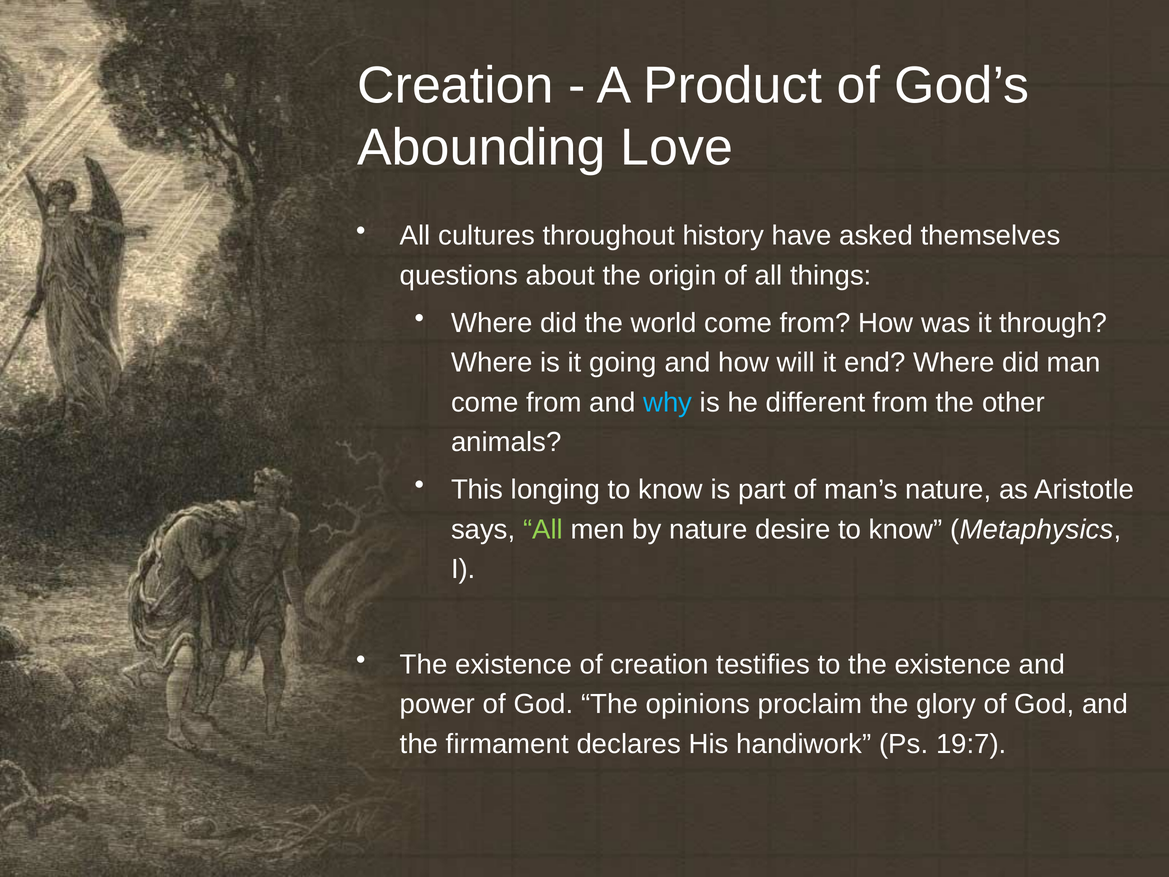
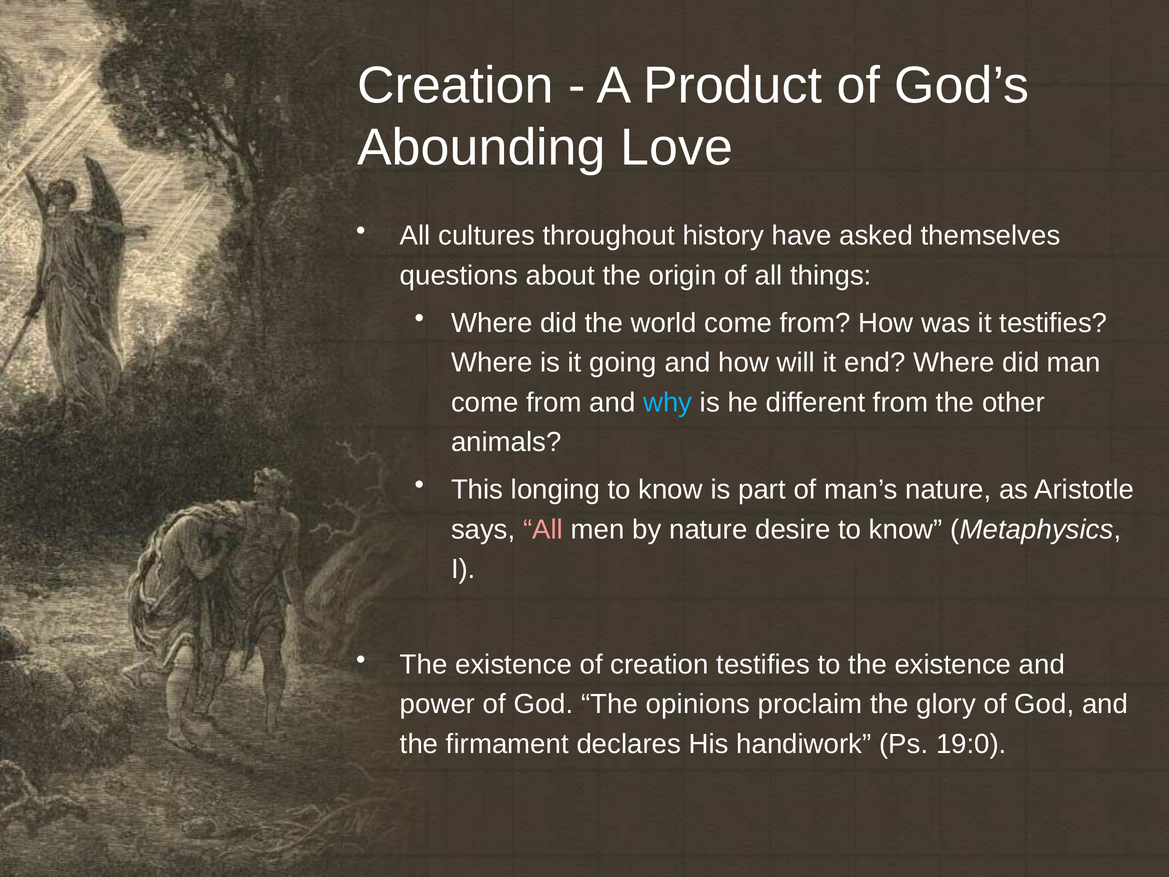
it through: through -> testifies
All at (543, 529) colour: light green -> pink
19:7: 19:7 -> 19:0
